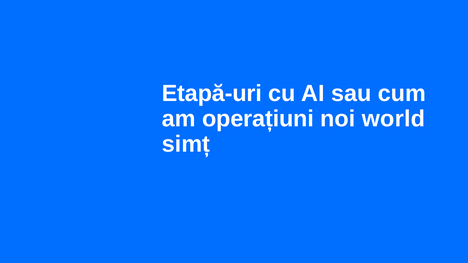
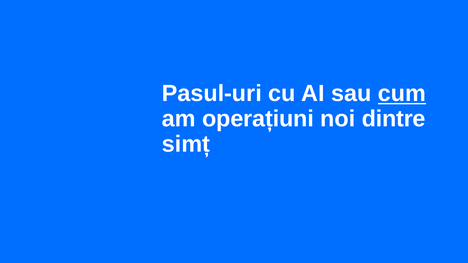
Etapă-uri: Etapă-uri -> Pasul-uri
cum underline: none -> present
world: world -> dintre
